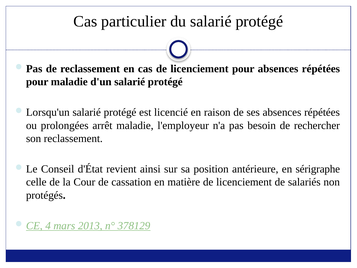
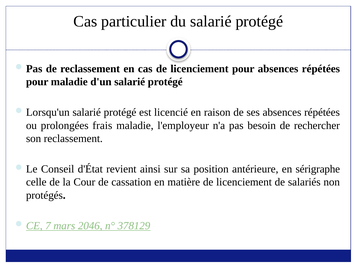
arrêt: arrêt -> frais
4: 4 -> 7
2013: 2013 -> 2046
